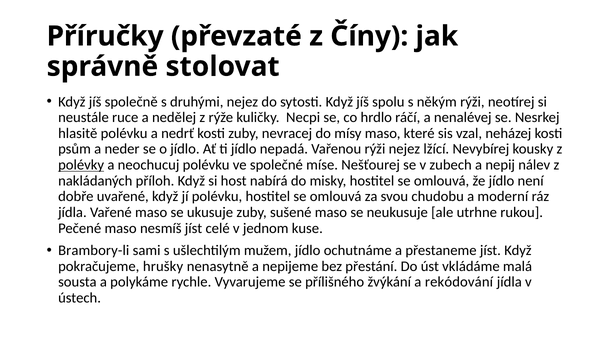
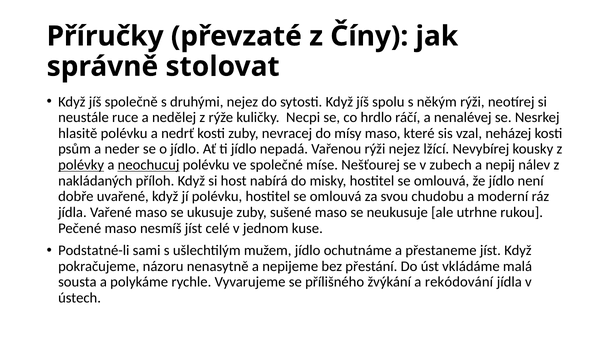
neochucuj underline: none -> present
Brambory-li: Brambory-li -> Podstatné-li
hrušky: hrušky -> názoru
